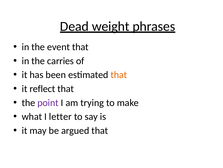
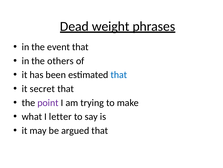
carries: carries -> others
that at (119, 75) colour: orange -> blue
reflect: reflect -> secret
